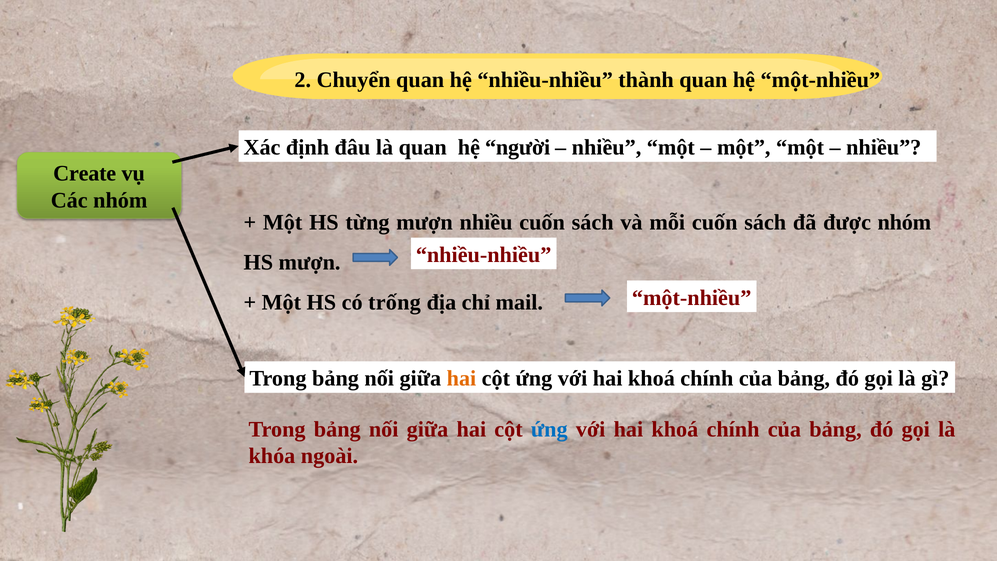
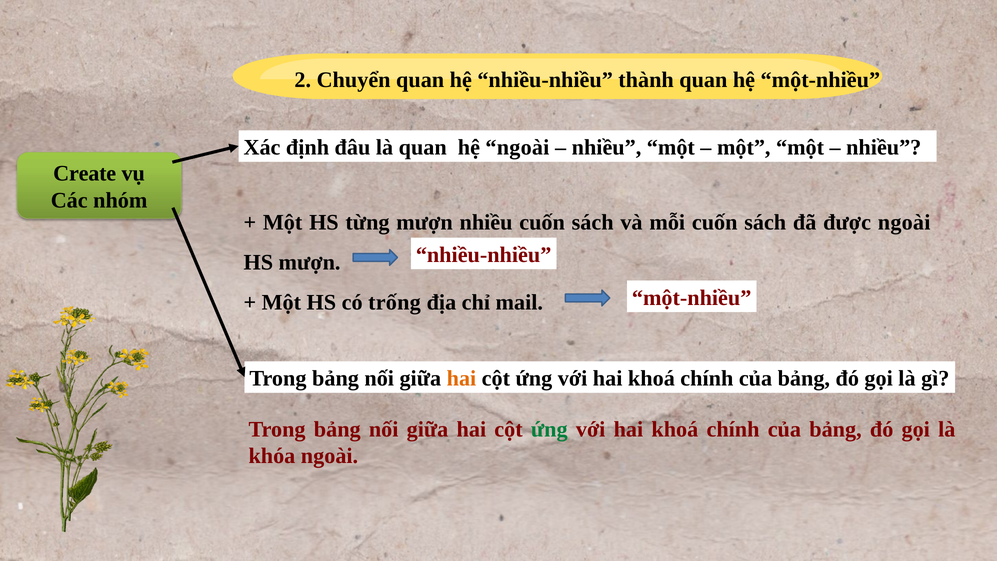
hệ người: người -> ngoài
được nhóm: nhóm -> ngoài
ứng at (549, 429) colour: blue -> green
